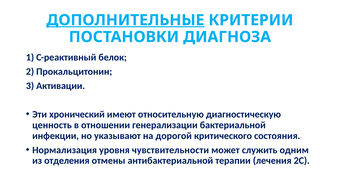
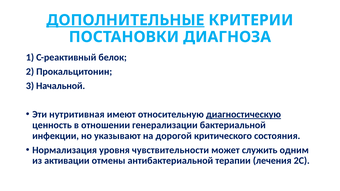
Активации: Активации -> Начальной
хронический: хронический -> нутритивная
диагностическую underline: none -> present
отделения: отделения -> активации
